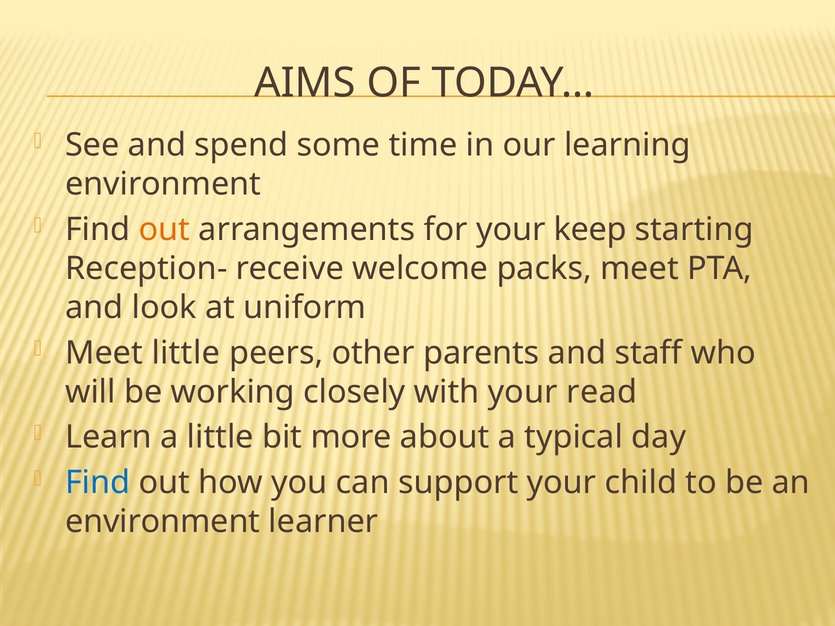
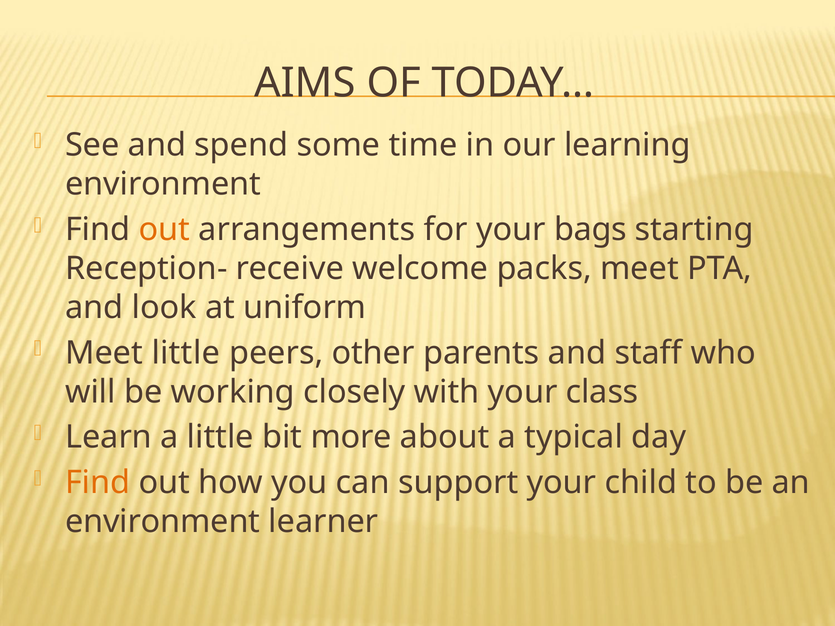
keep: keep -> bags
read: read -> class
Find at (98, 483) colour: blue -> orange
